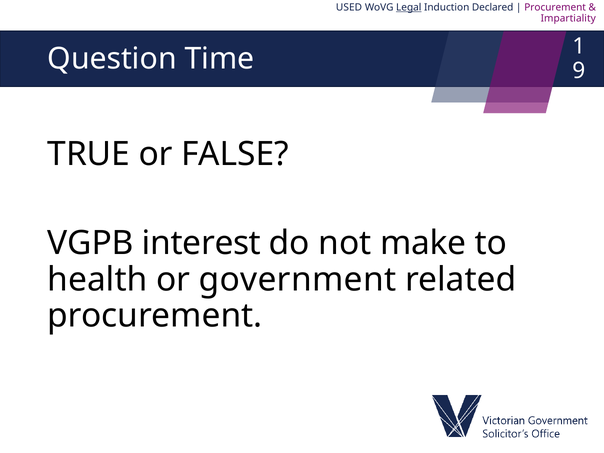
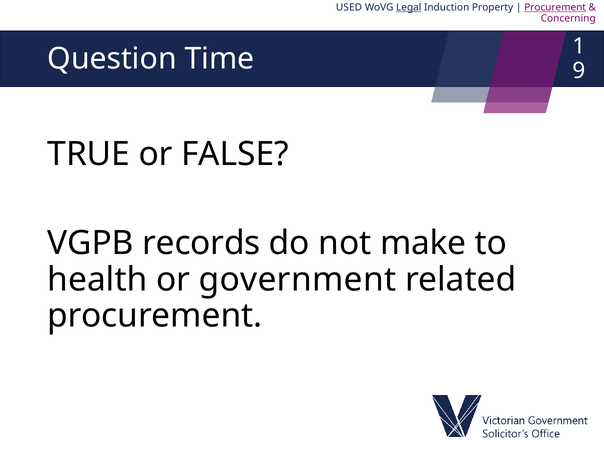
Declared: Declared -> Property
Procurement at (555, 7) underline: none -> present
Impartiality: Impartiality -> Concerning
interest: interest -> records
